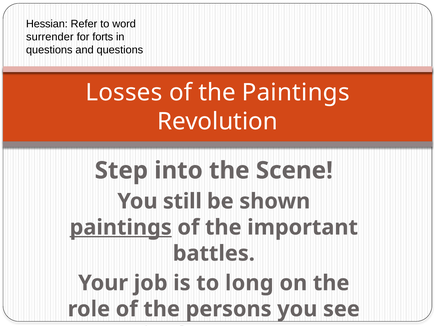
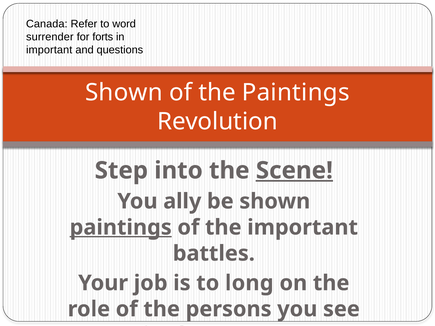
Hessian: Hessian -> Canada
questions at (49, 50): questions -> important
Losses at (124, 93): Losses -> Shown
Scene underline: none -> present
still: still -> ally
